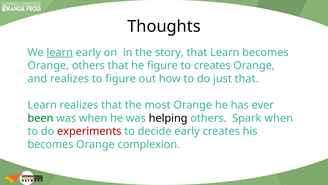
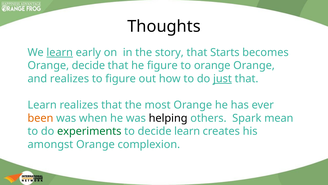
Learn at (225, 52): Learn -> Starts
Orange others: others -> decide
to creates: creates -> orange
just underline: none -> present
been colour: green -> orange
Spark when: when -> mean
experiments colour: red -> green
decide early: early -> learn
becomes at (50, 144): becomes -> amongst
